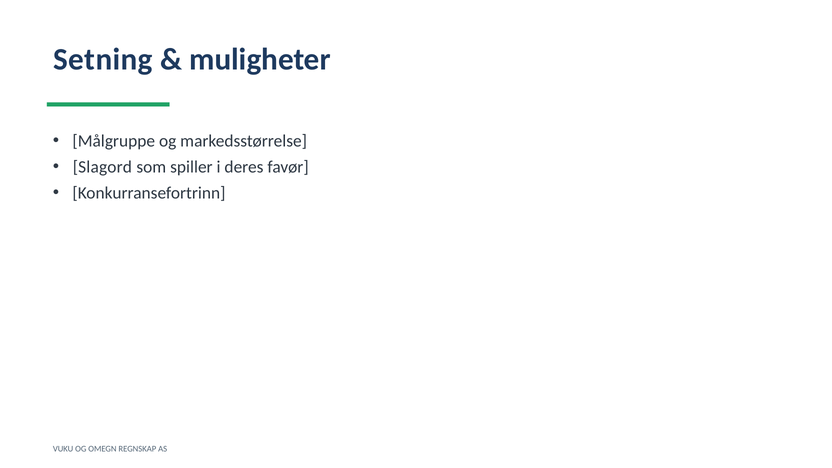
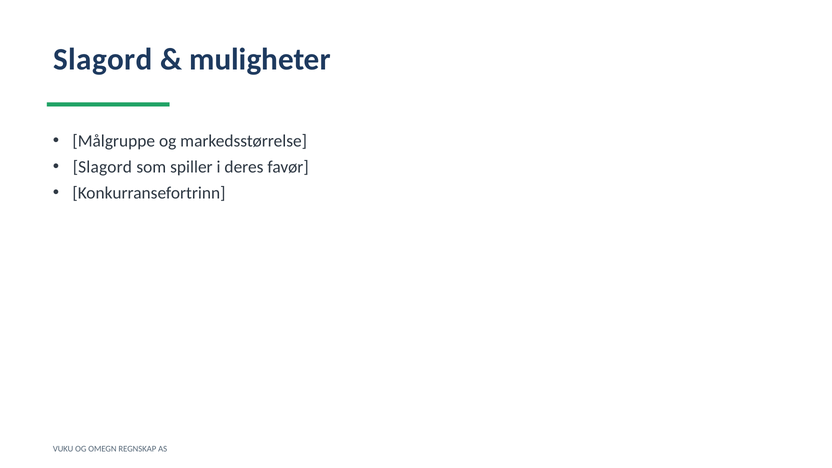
Setning at (103, 59): Setning -> Slagord
